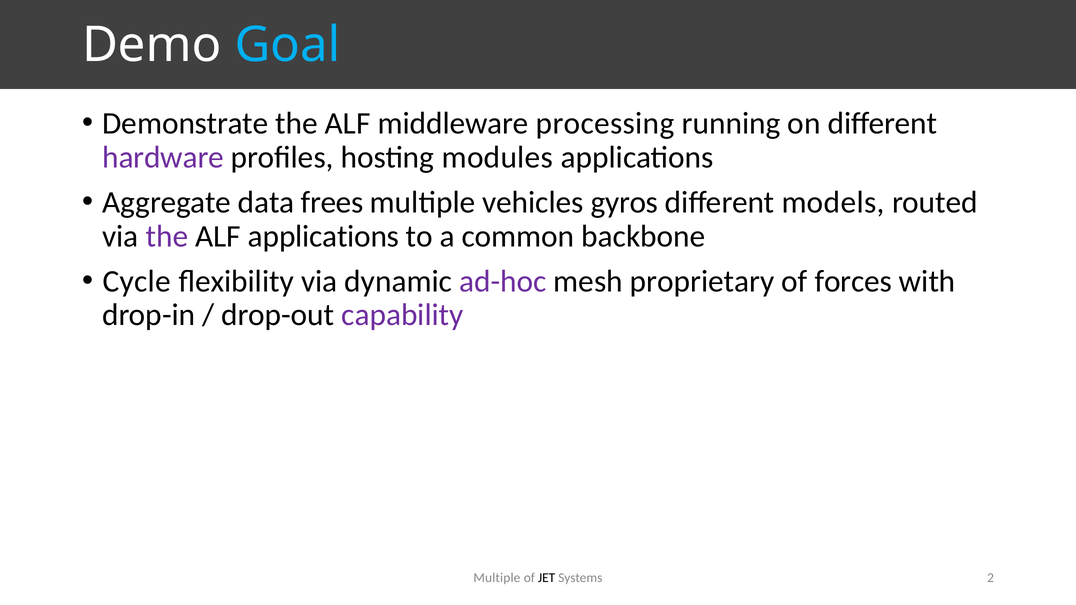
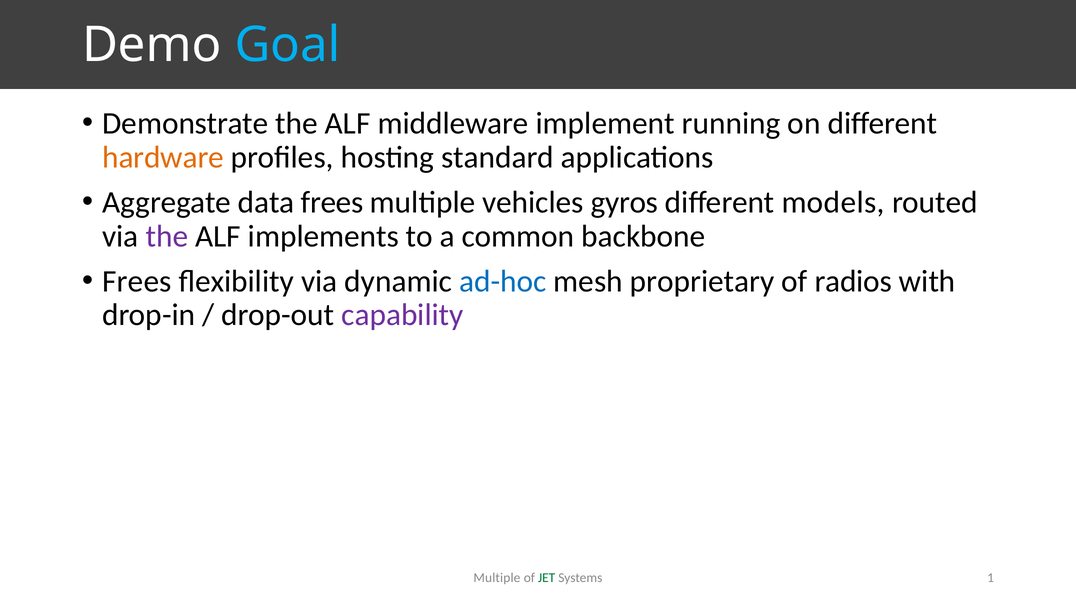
processing: processing -> implement
hardware colour: purple -> orange
modules: modules -> standard
ALF applications: applications -> implements
Cycle at (137, 281): Cycle -> Frees
ad-hoc colour: purple -> blue
forces: forces -> radios
JET colour: black -> green
2: 2 -> 1
